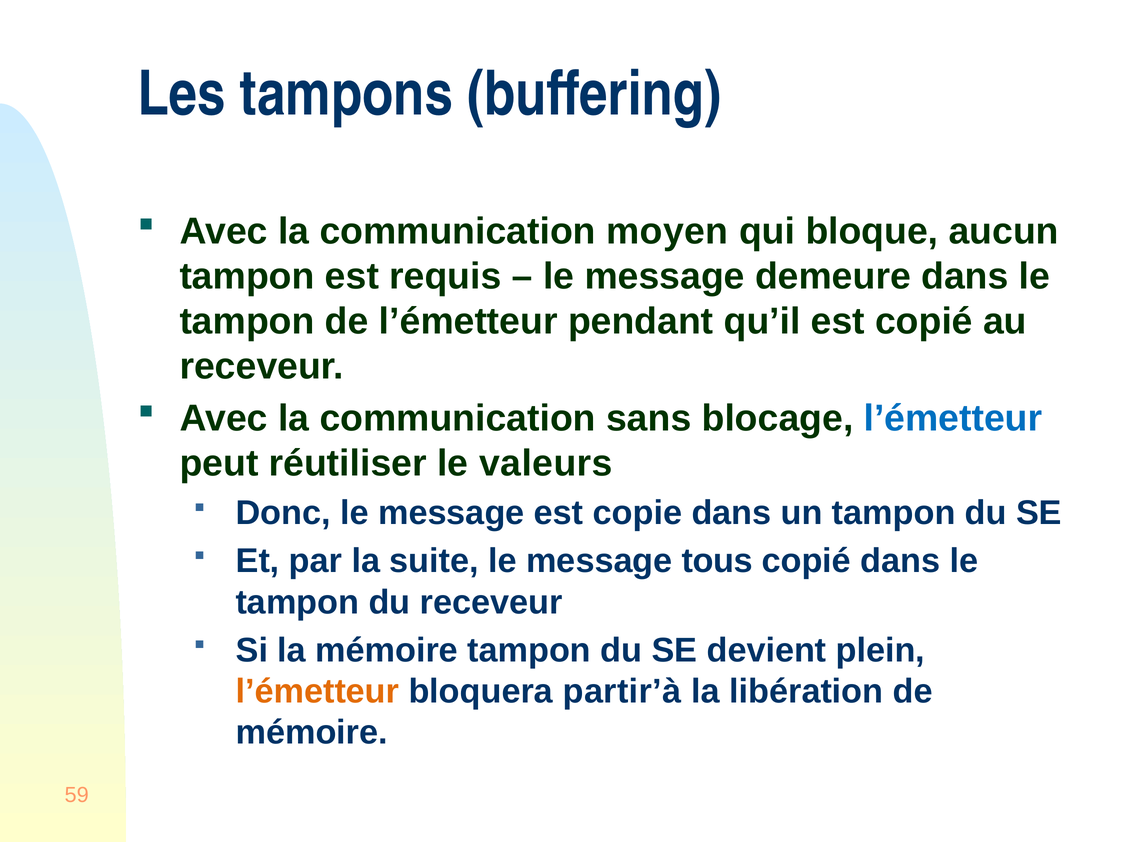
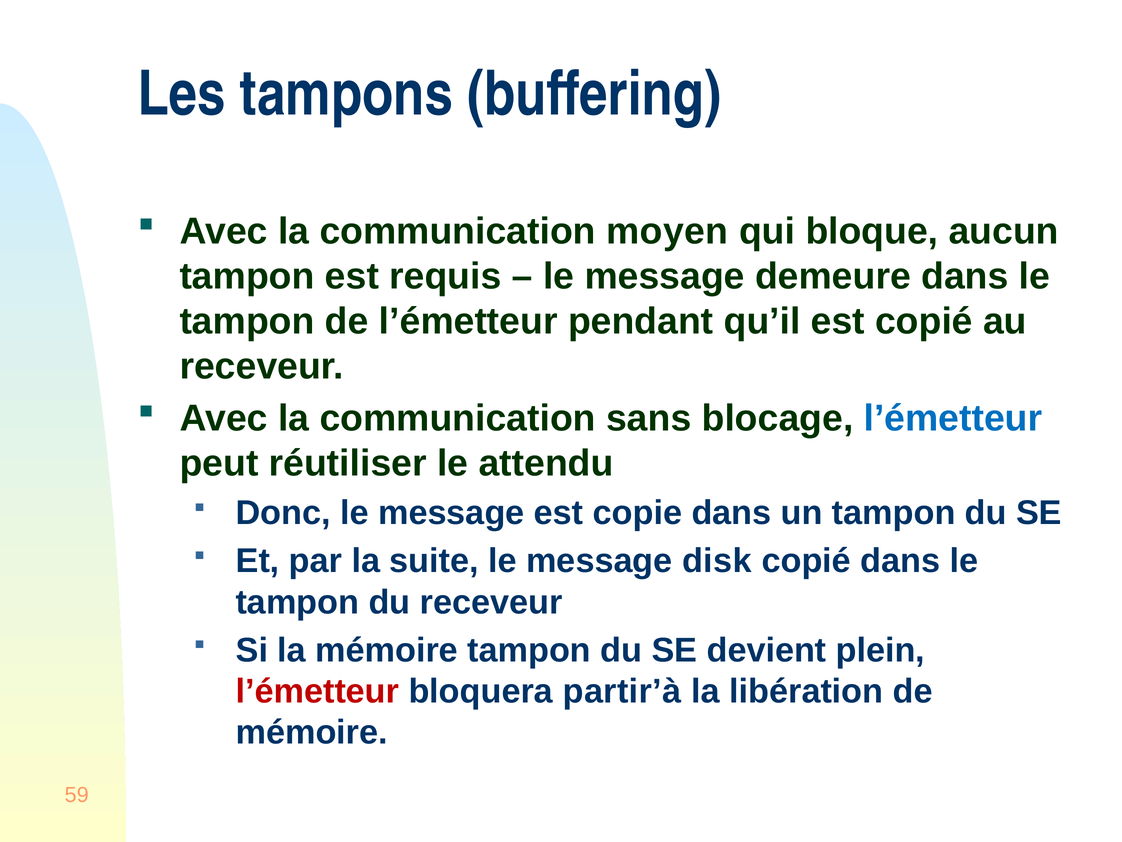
valeurs: valeurs -> attendu
tous: tous -> disk
l’émetteur at (317, 691) colour: orange -> red
